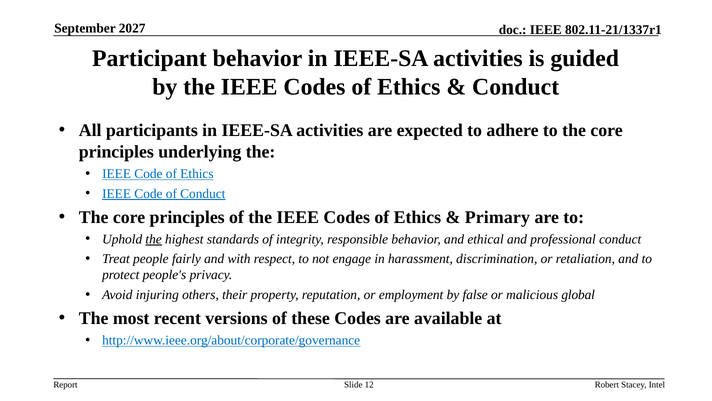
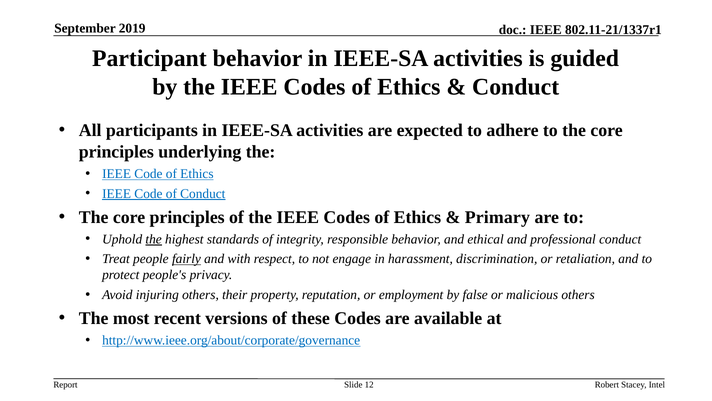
2027: 2027 -> 2019
fairly underline: none -> present
malicious global: global -> others
